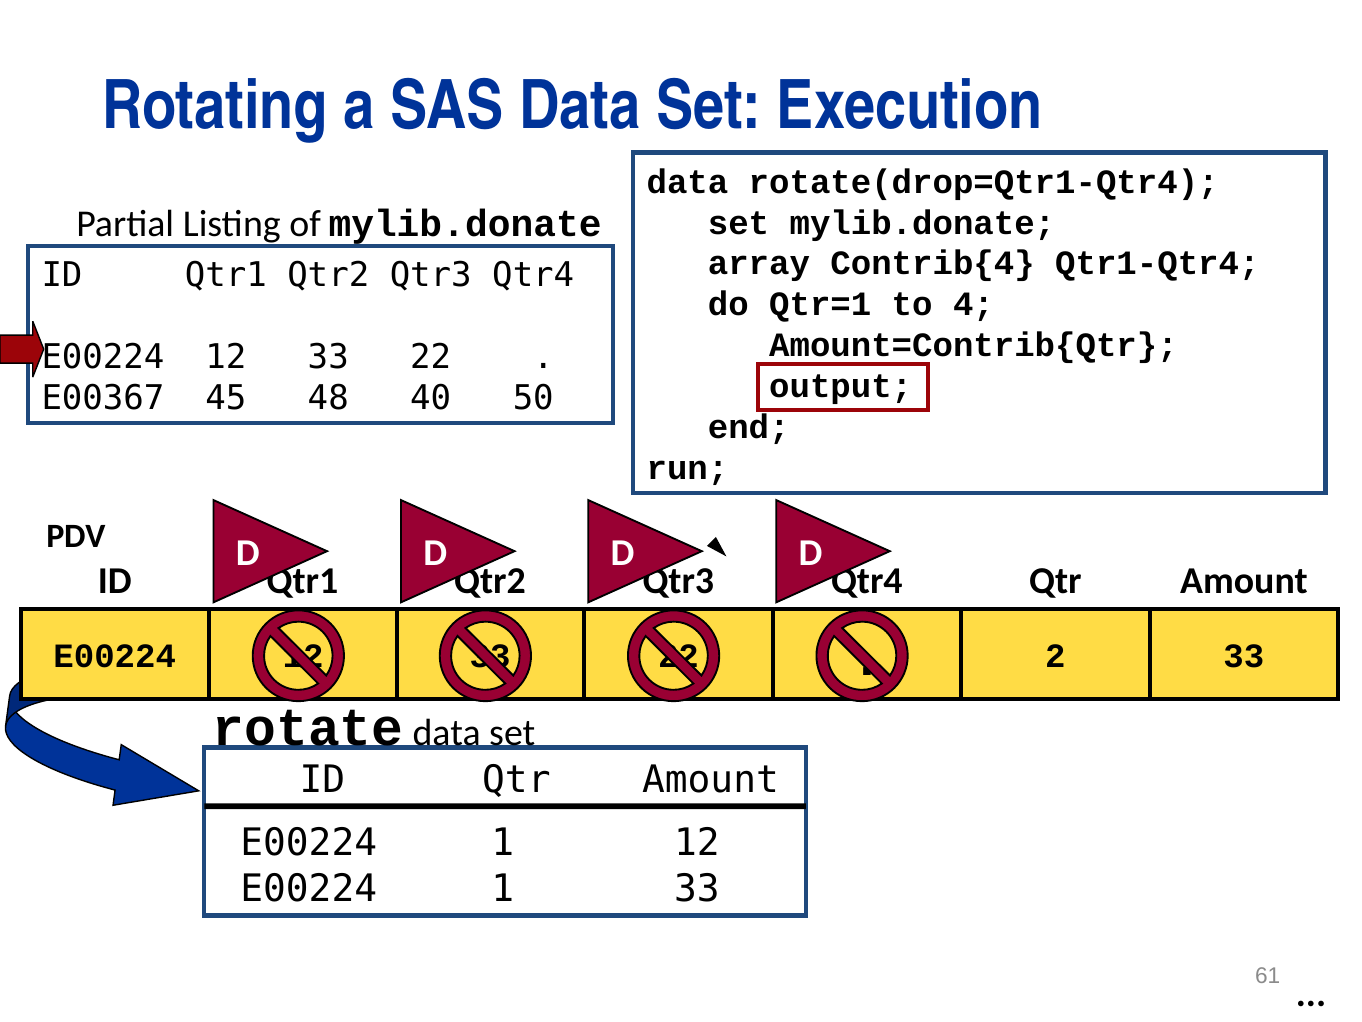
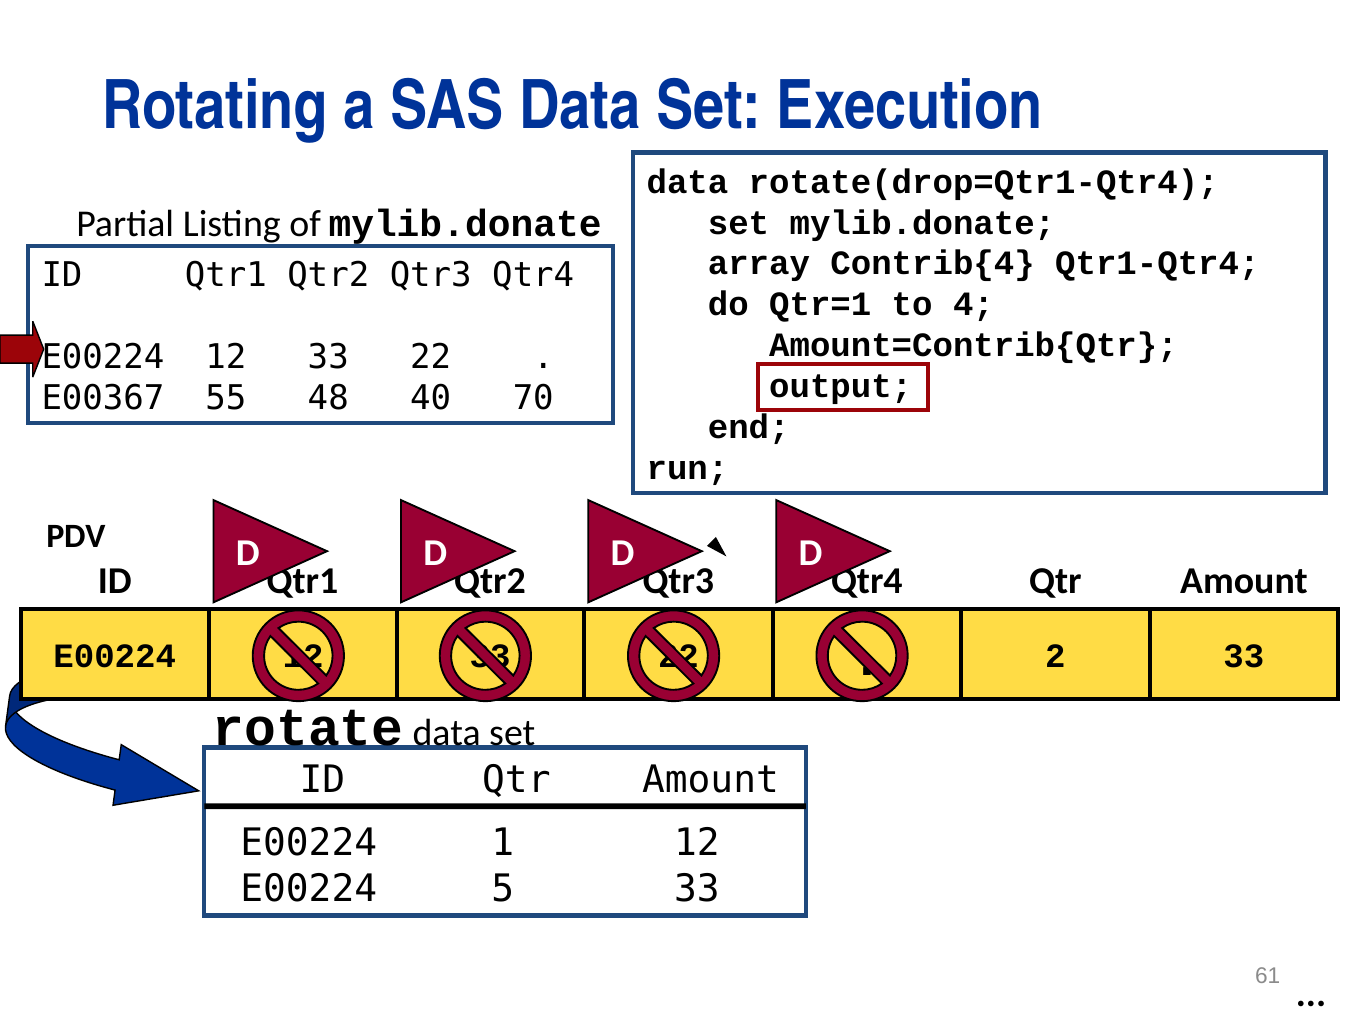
45: 45 -> 55
50: 50 -> 70
1 at (503, 888): 1 -> 5
